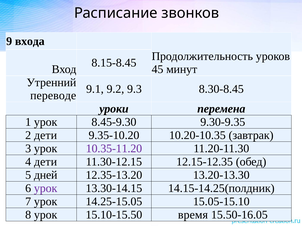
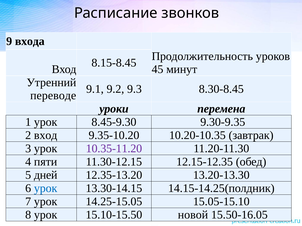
2 дети: дети -> вход
4 дети: дети -> пяти
урок at (46, 189) colour: purple -> blue
время: время -> новой
